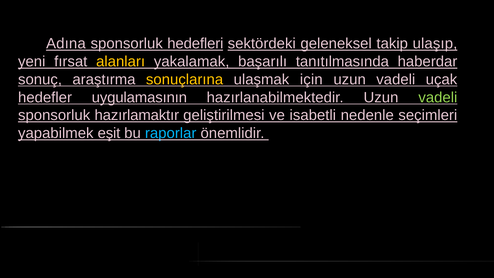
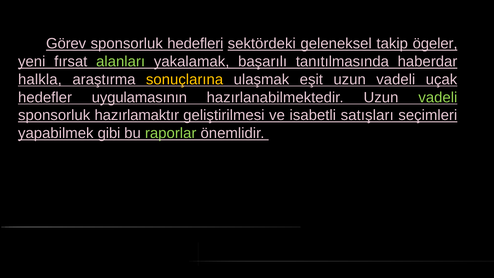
Adına: Adına -> Görev
ulaşıp: ulaşıp -> ögeler
alanları colour: yellow -> light green
sonuç: sonuç -> halkla
için: için -> eşit
nedenle: nedenle -> satışları
eşit: eşit -> gibi
raporlar colour: light blue -> light green
